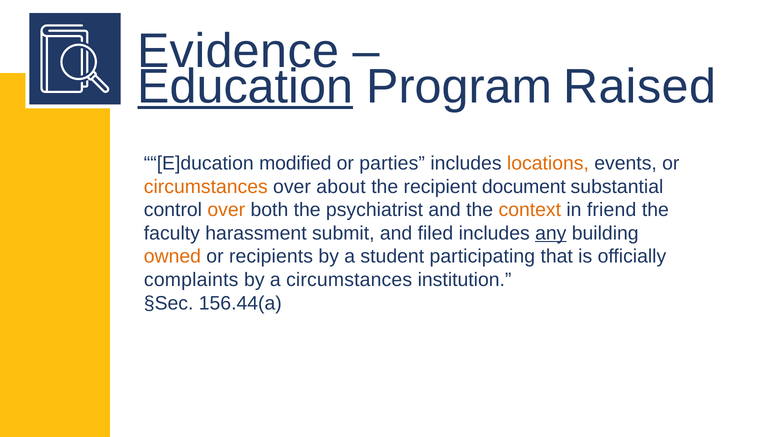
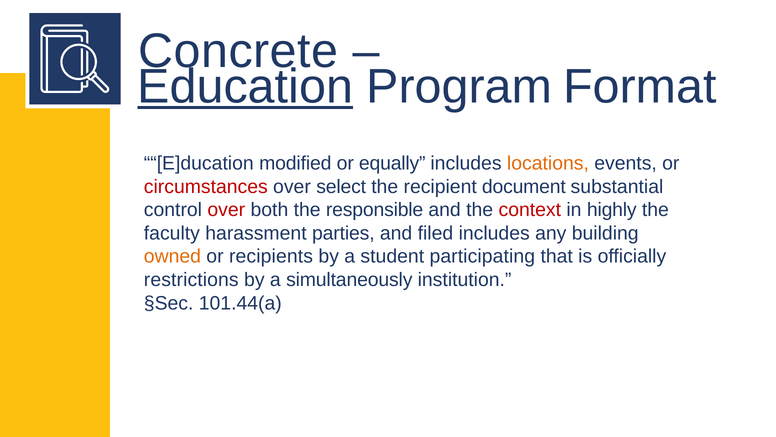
Evidence: Evidence -> Concrete
Raised: Raised -> Format
parties: parties -> equally
circumstances at (206, 186) colour: orange -> red
about: about -> select
over at (226, 210) colour: orange -> red
psychiatrist: psychiatrist -> responsible
context colour: orange -> red
friend: friend -> highly
submit: submit -> parties
any underline: present -> none
complaints: complaints -> restrictions
a circumstances: circumstances -> simultaneously
156.44(a: 156.44(a -> 101.44(a
